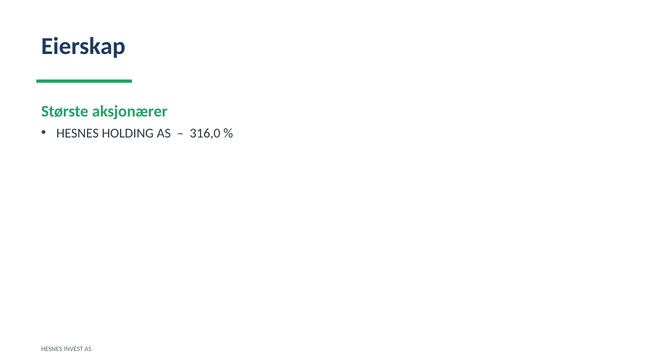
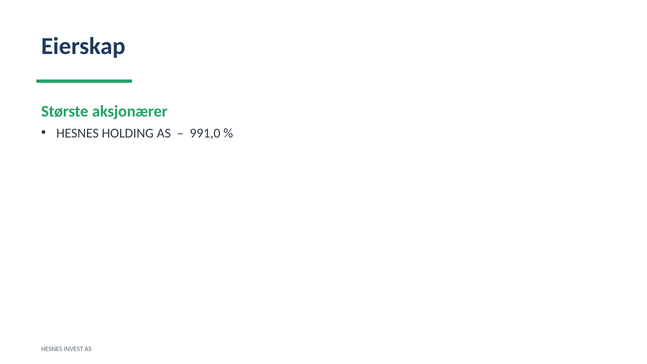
316,0: 316,0 -> 991,0
